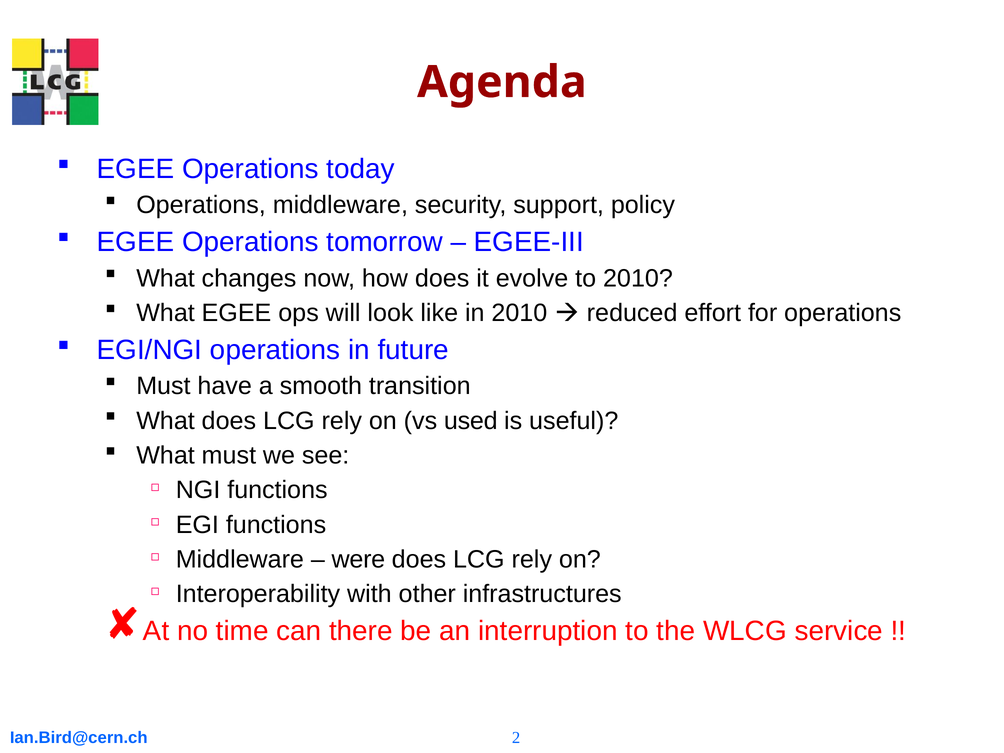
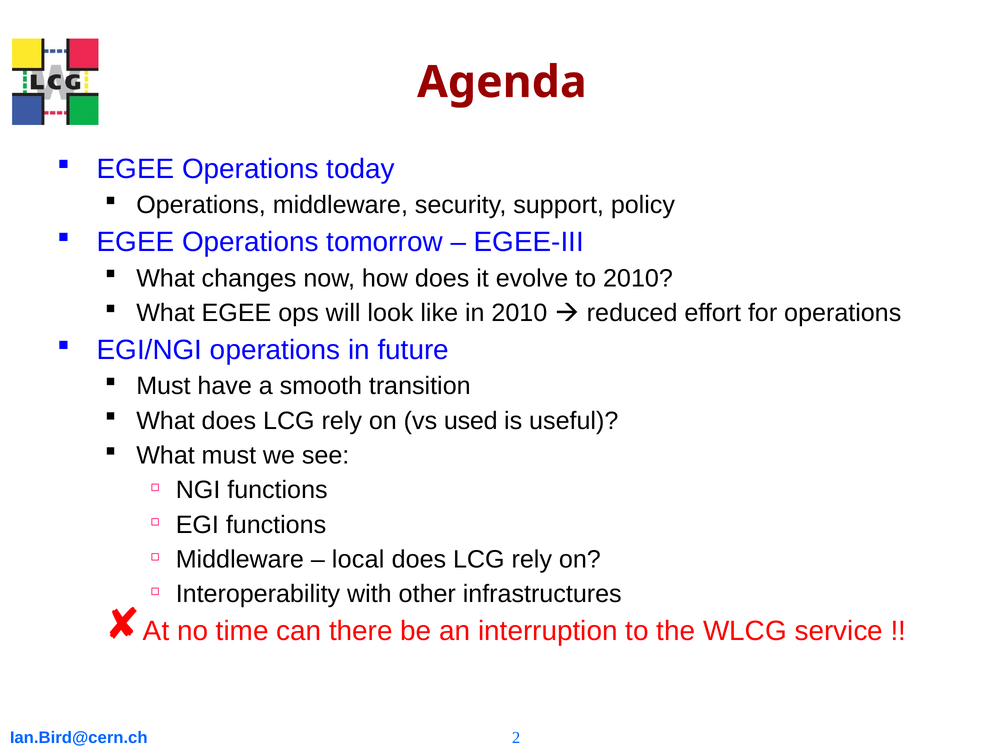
were: were -> local
